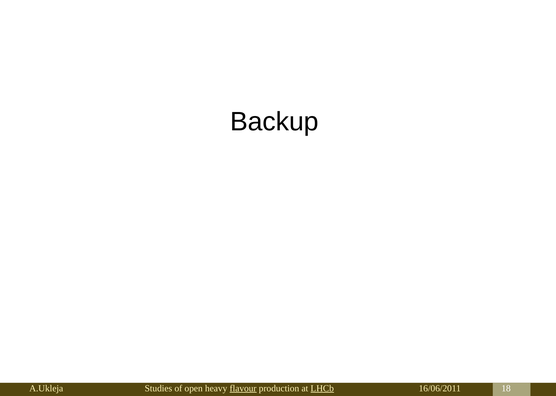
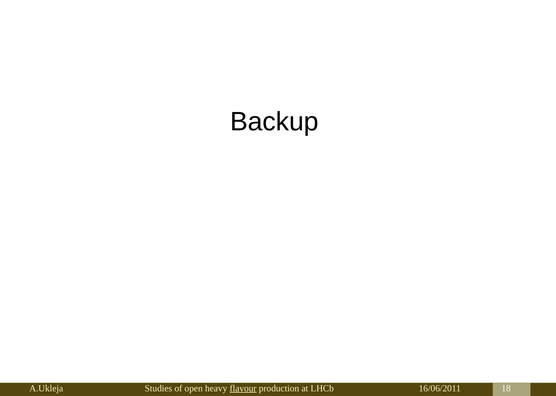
LHCb underline: present -> none
